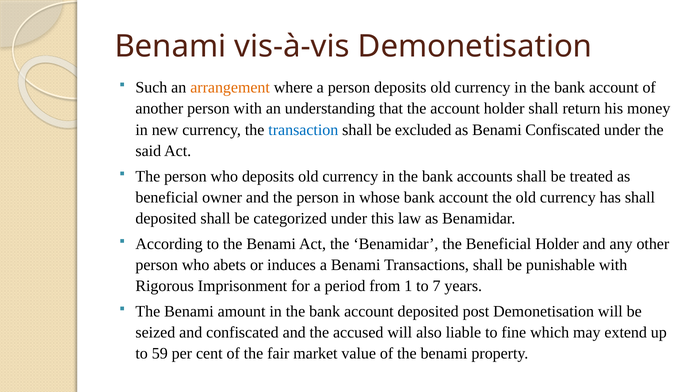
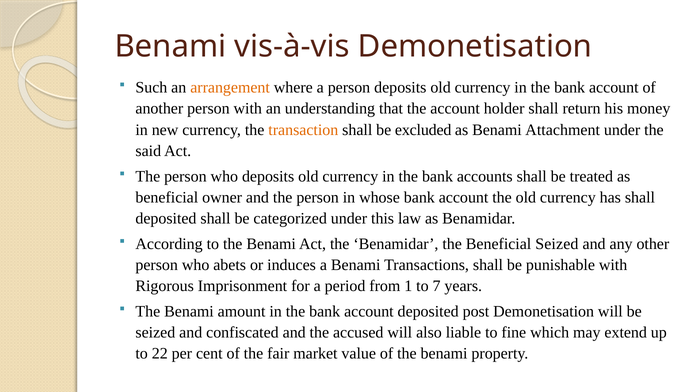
transaction colour: blue -> orange
Benami Confiscated: Confiscated -> Attachment
Beneficial Holder: Holder -> Seized
59: 59 -> 22
